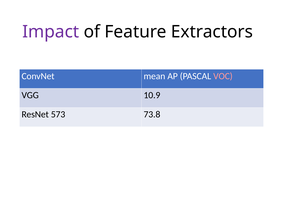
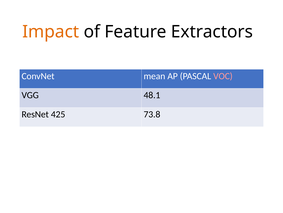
Impact colour: purple -> orange
10.9: 10.9 -> 48.1
573: 573 -> 425
